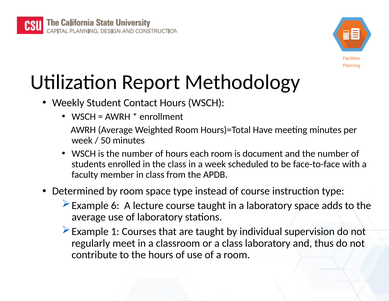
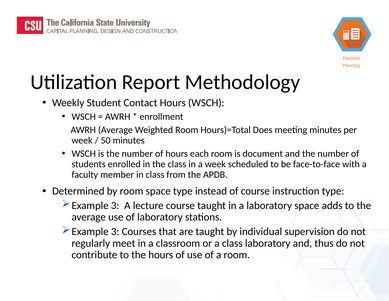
Have: Have -> Does
6 at (115, 205): 6 -> 3
1 at (115, 231): 1 -> 3
